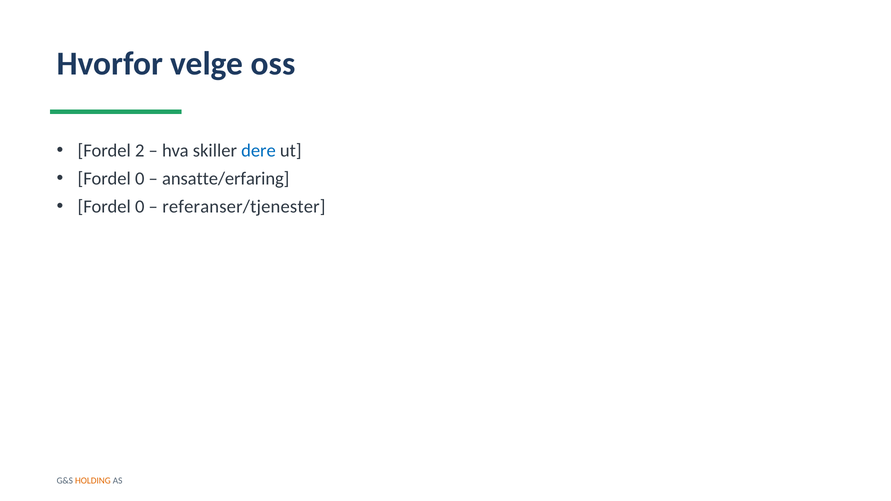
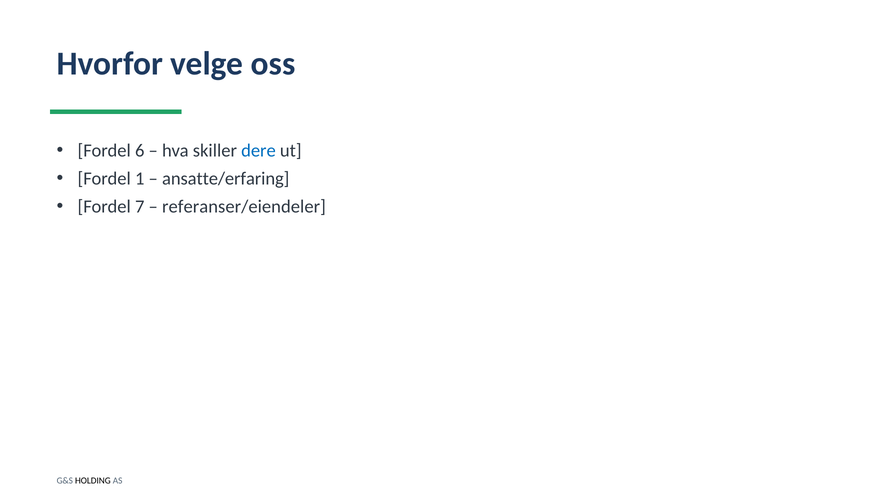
2: 2 -> 6
0 at (140, 179): 0 -> 1
0 at (140, 207): 0 -> 7
referanser/tjenester: referanser/tjenester -> referanser/eiendeler
HOLDING colour: orange -> black
